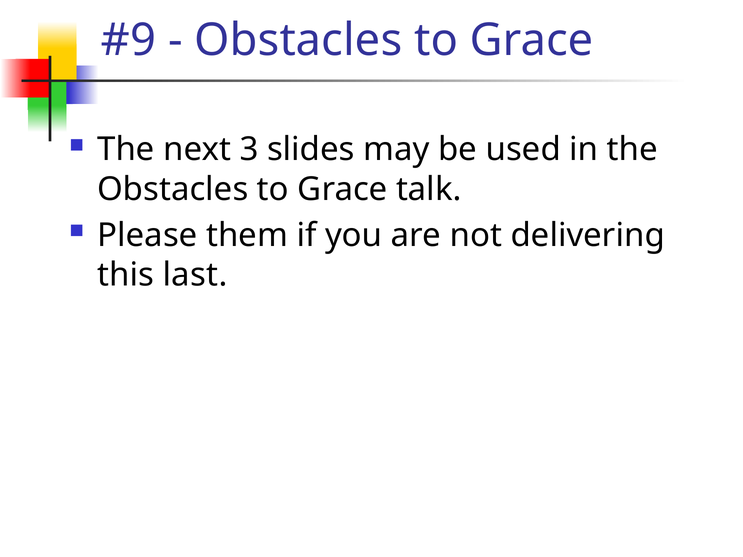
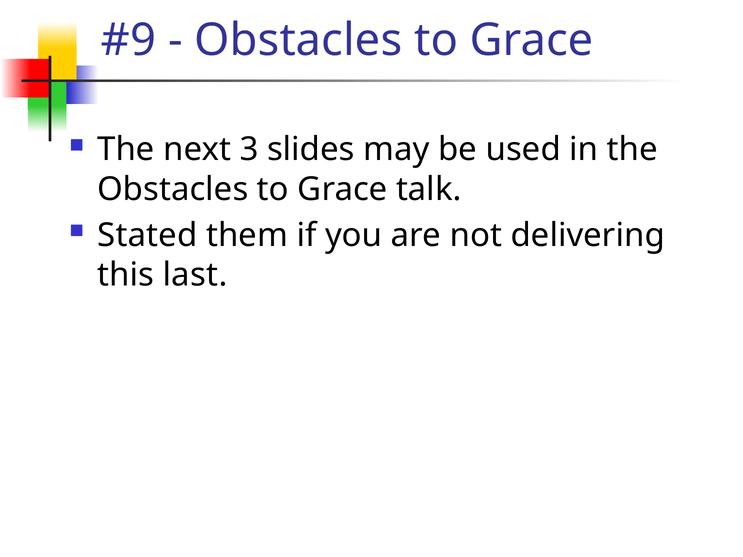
Please: Please -> Stated
